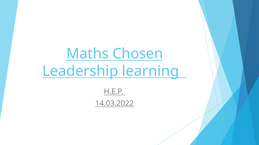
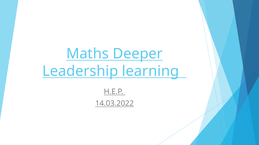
Chosen: Chosen -> Deeper
